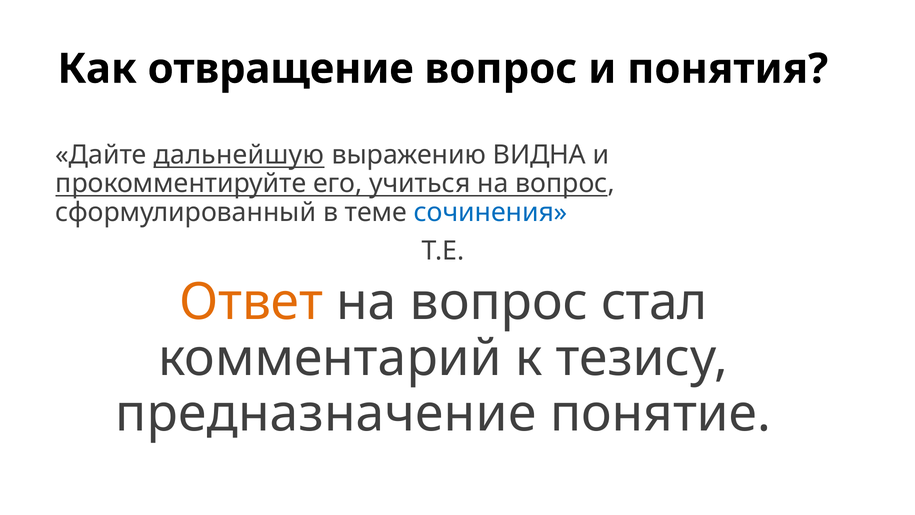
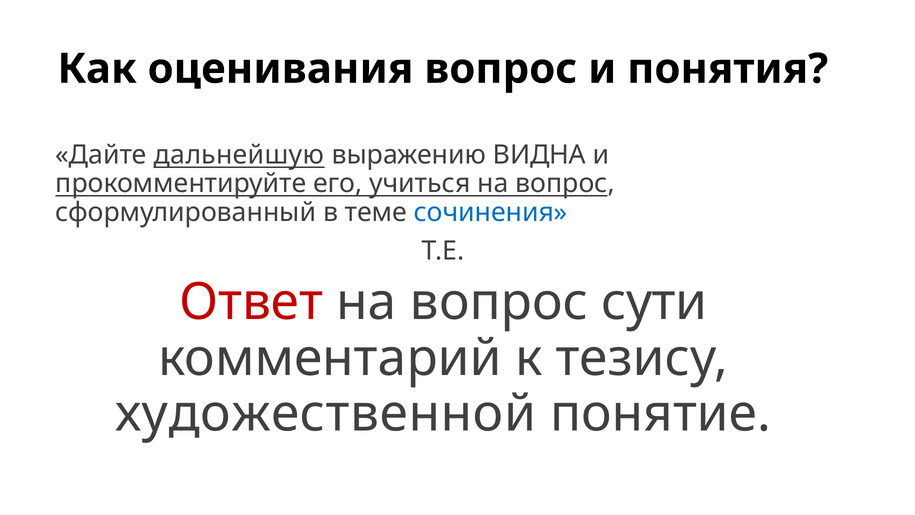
отвращение: отвращение -> оценивания
Ответ colour: orange -> red
стал: стал -> сути
предназначение: предназначение -> художественной
